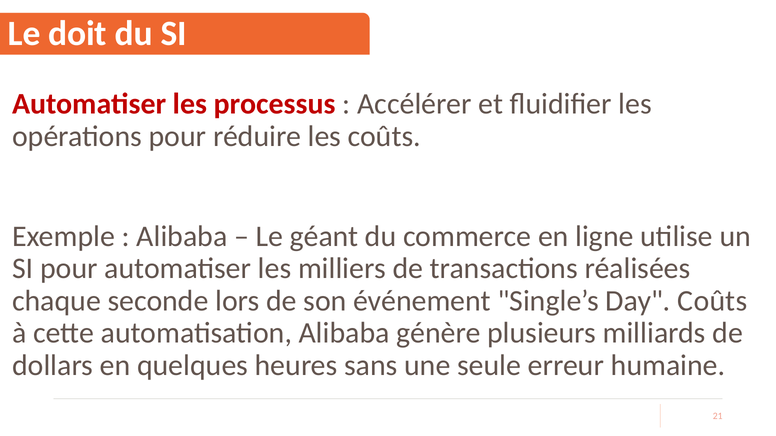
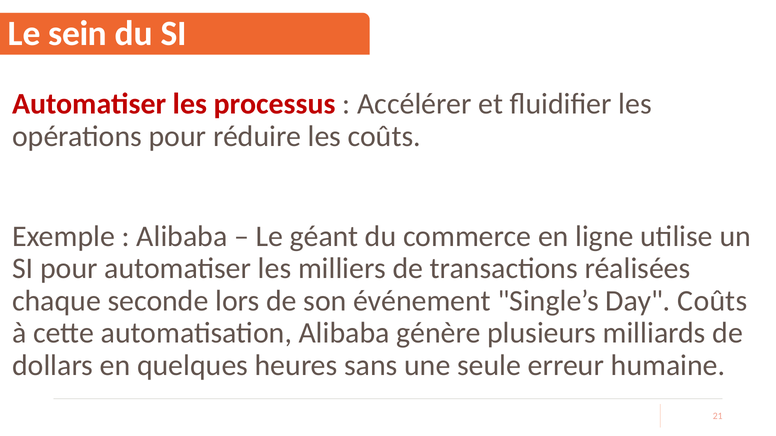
doit: doit -> sein
